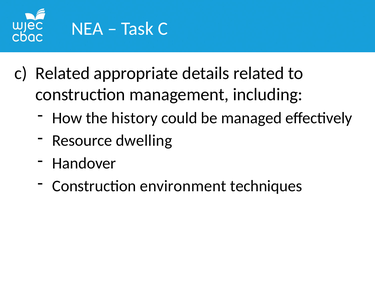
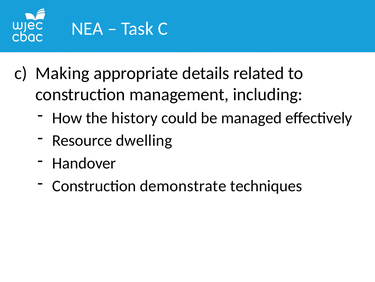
c Related: Related -> Making
environment: environment -> demonstrate
